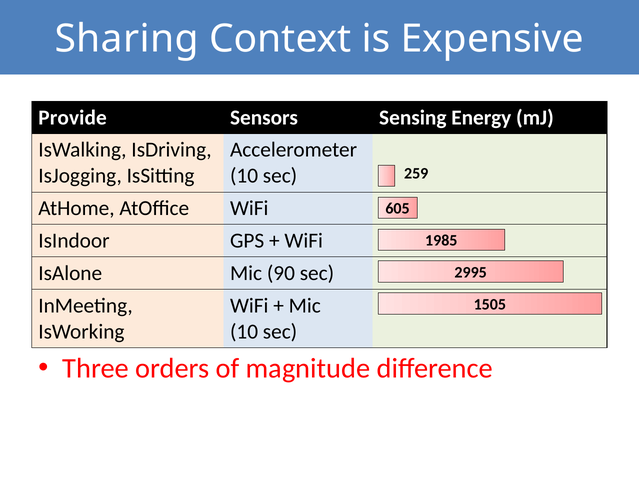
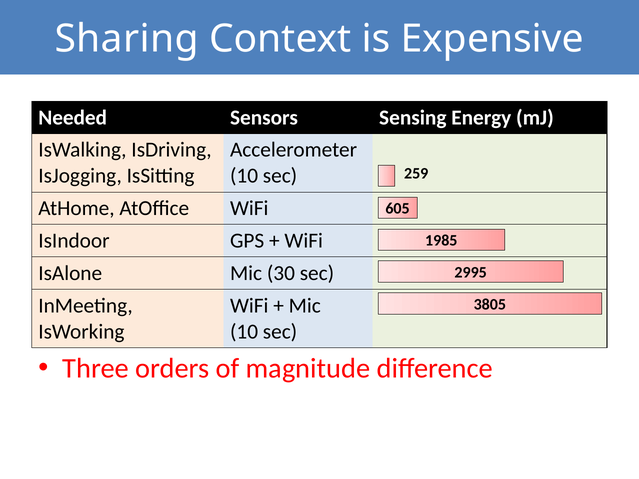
Provide: Provide -> Needed
90: 90 -> 30
1505: 1505 -> 3805
